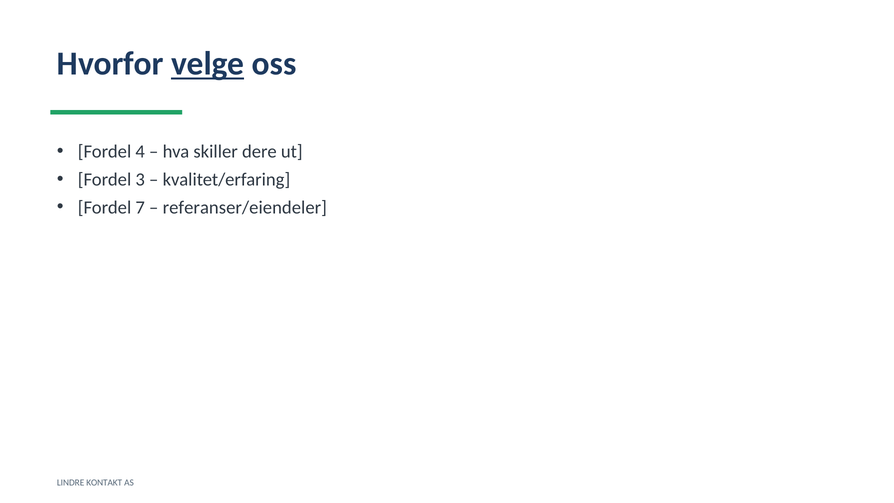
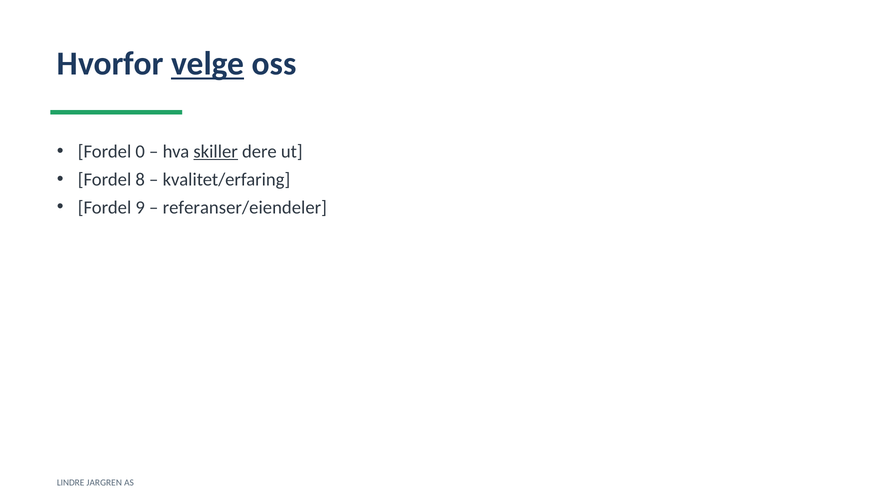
4: 4 -> 0
skiller underline: none -> present
3: 3 -> 8
7: 7 -> 9
KONTAKT: KONTAKT -> JARGREN
